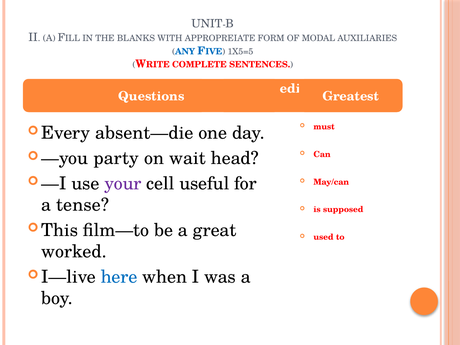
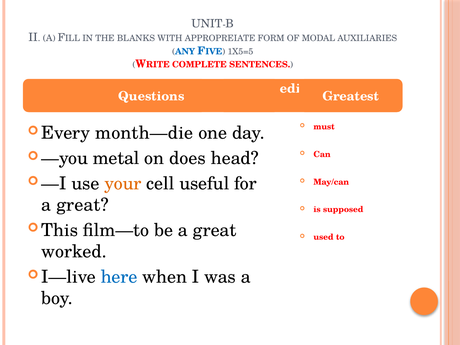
absent—die: absent—die -> month—die
party: party -> metal
wait: wait -> does
your colour: purple -> orange
tense at (83, 205): tense -> great
